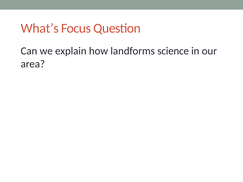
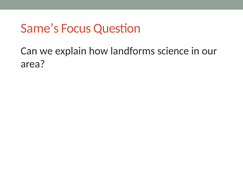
What’s: What’s -> Same’s
